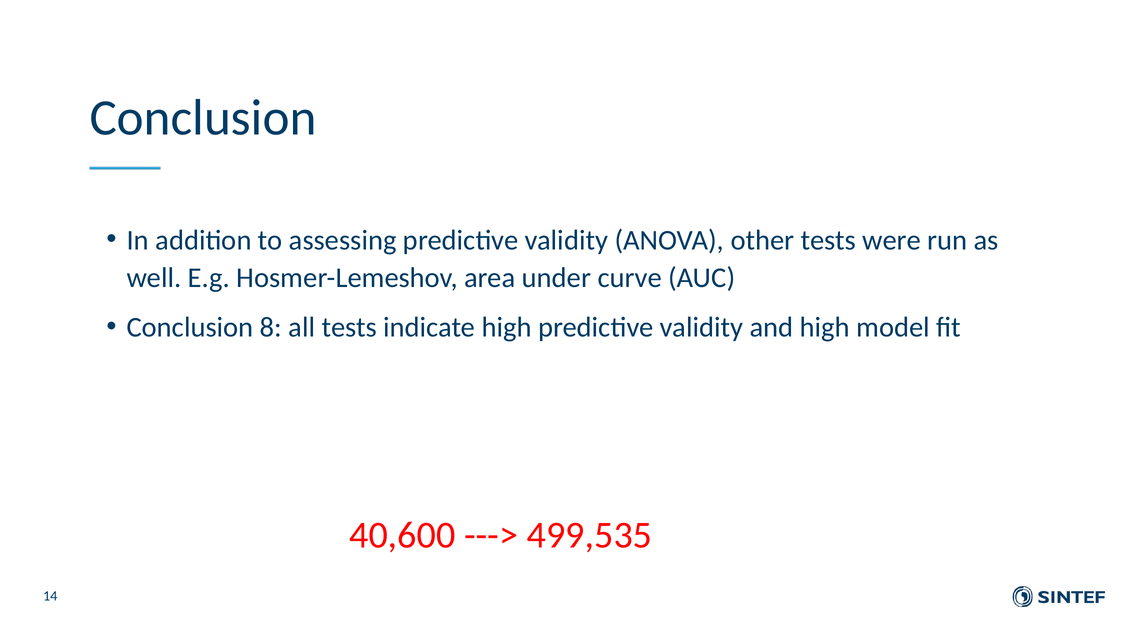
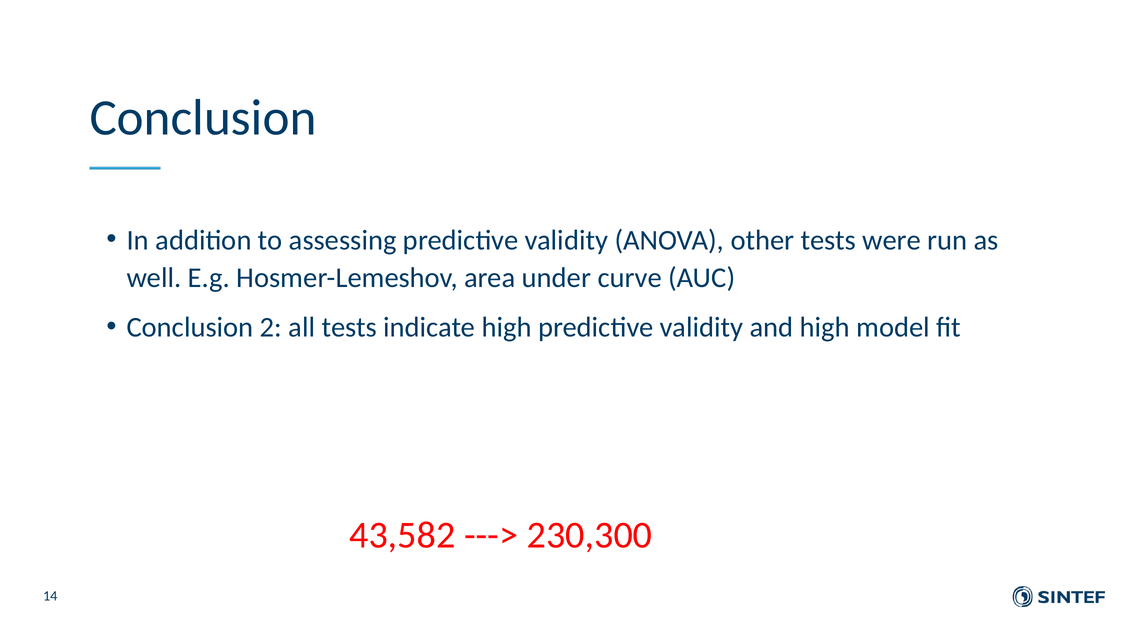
8: 8 -> 2
40,600: 40,600 -> 43,582
499,535: 499,535 -> 230,300
